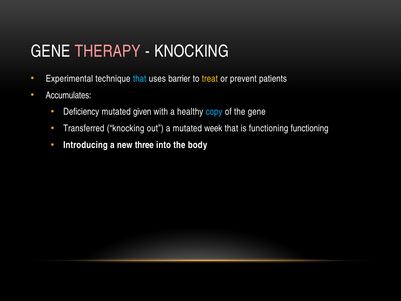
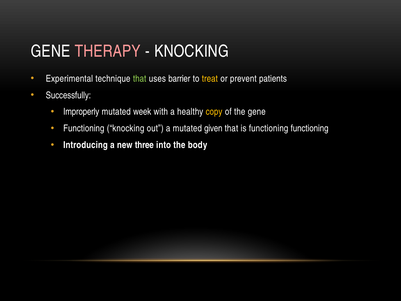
that at (140, 79) colour: light blue -> light green
Accumulates: Accumulates -> Successfully
Deficiency: Deficiency -> Improperly
given: given -> week
copy colour: light blue -> yellow
Transferred at (84, 128): Transferred -> Functioning
week: week -> given
